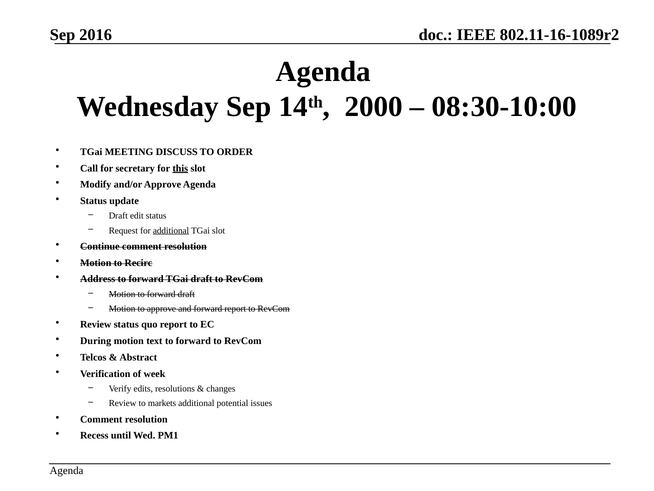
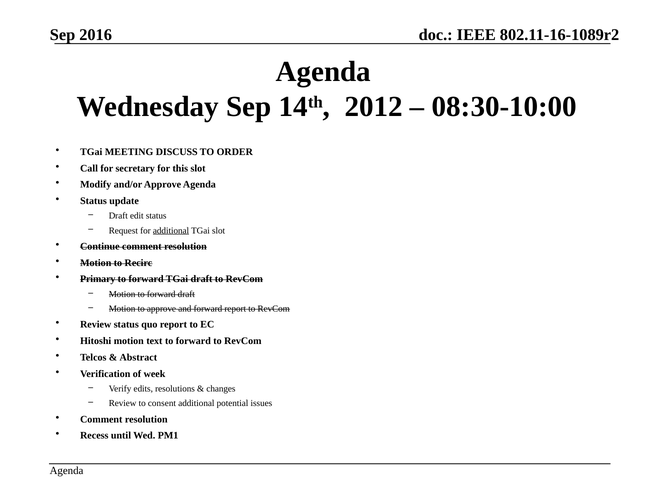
2000: 2000 -> 2012
this underline: present -> none
Address: Address -> Primary
During: During -> Hitoshi
markets: markets -> consent
